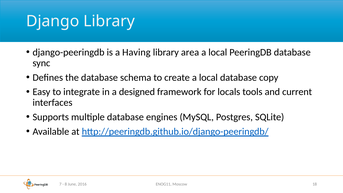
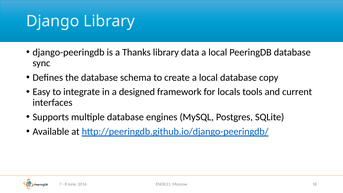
Having: Having -> Thanks
area: area -> data
